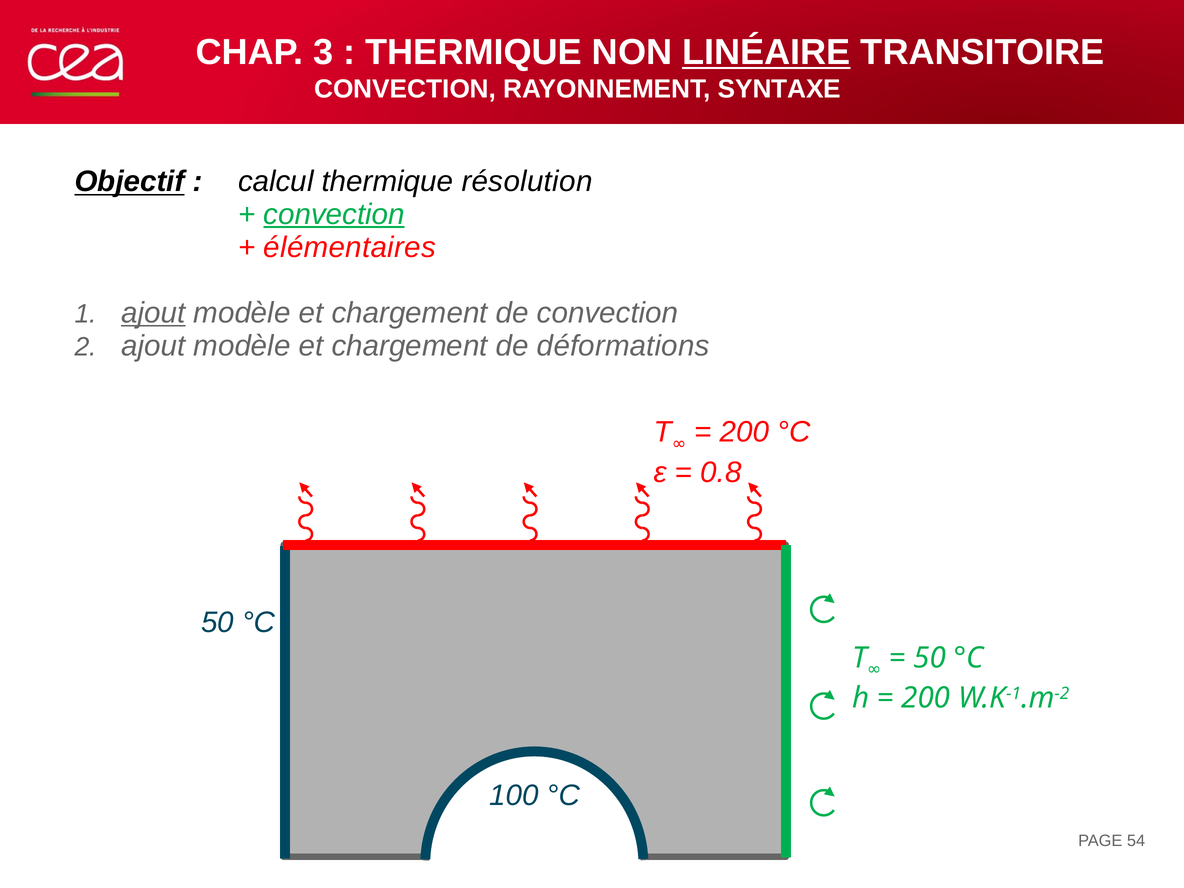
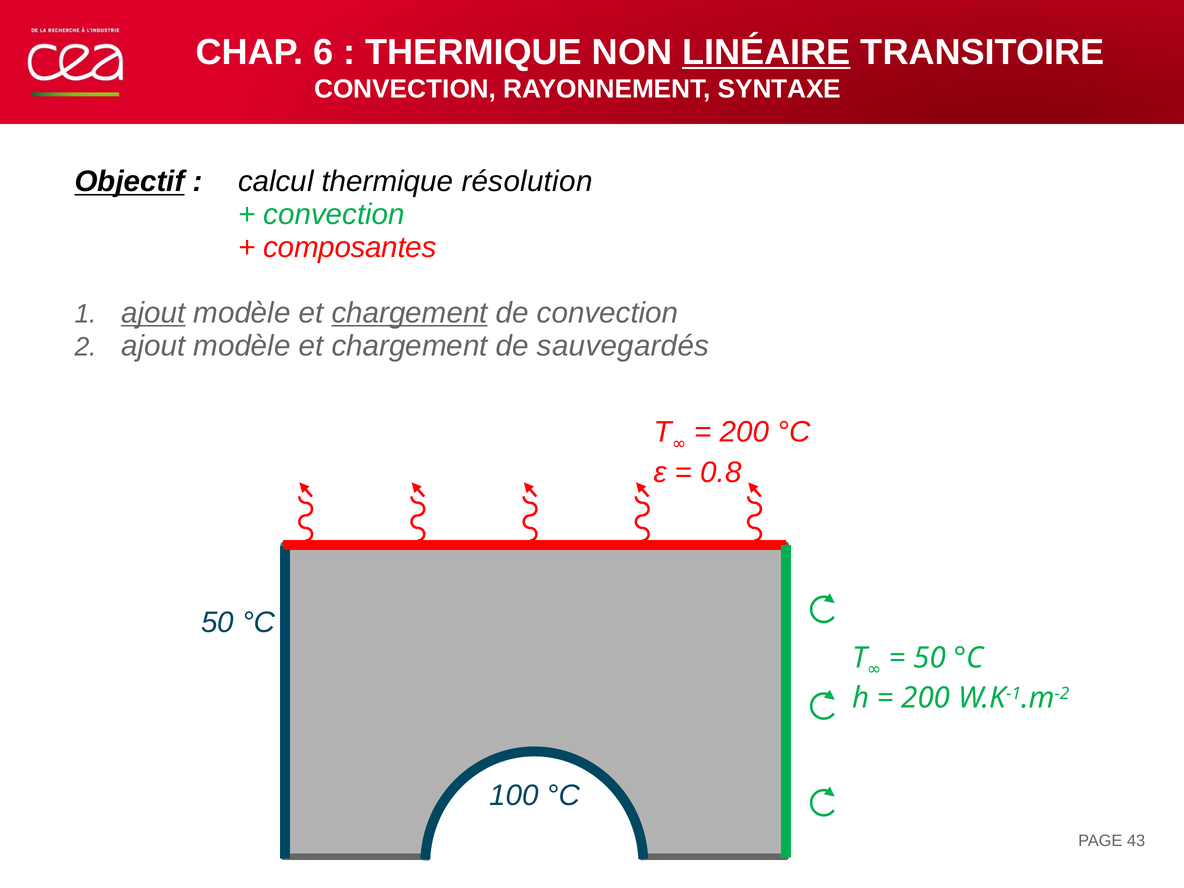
3: 3 -> 6
convection at (334, 214) underline: present -> none
élémentaires: élémentaires -> composantes
chargement at (410, 313) underline: none -> present
déformations: déformations -> sauvegardés
54: 54 -> 43
